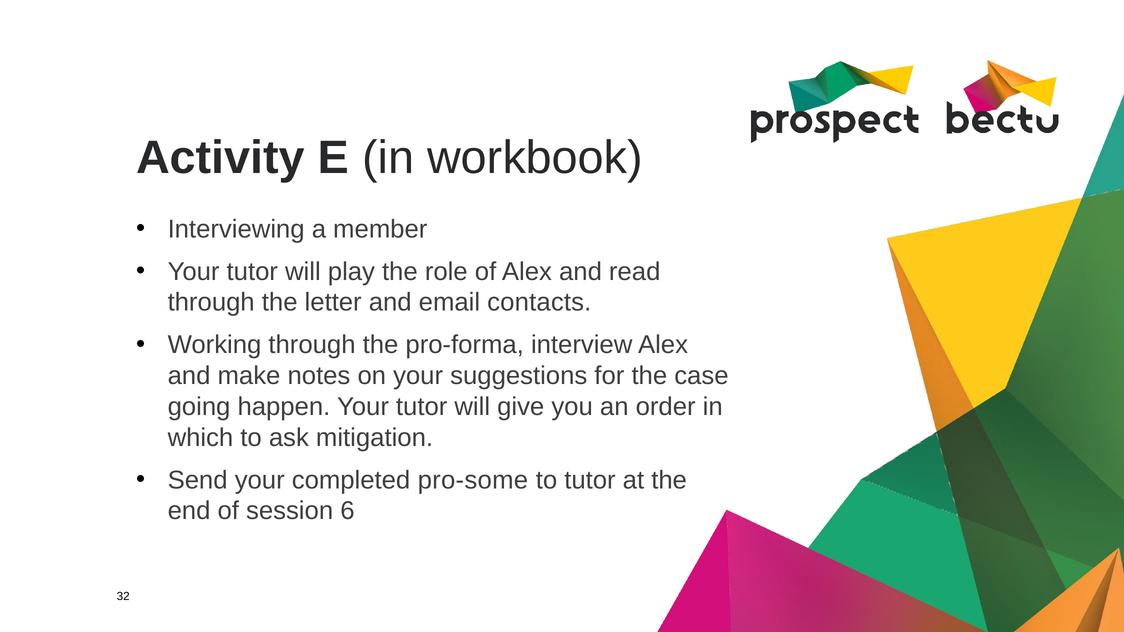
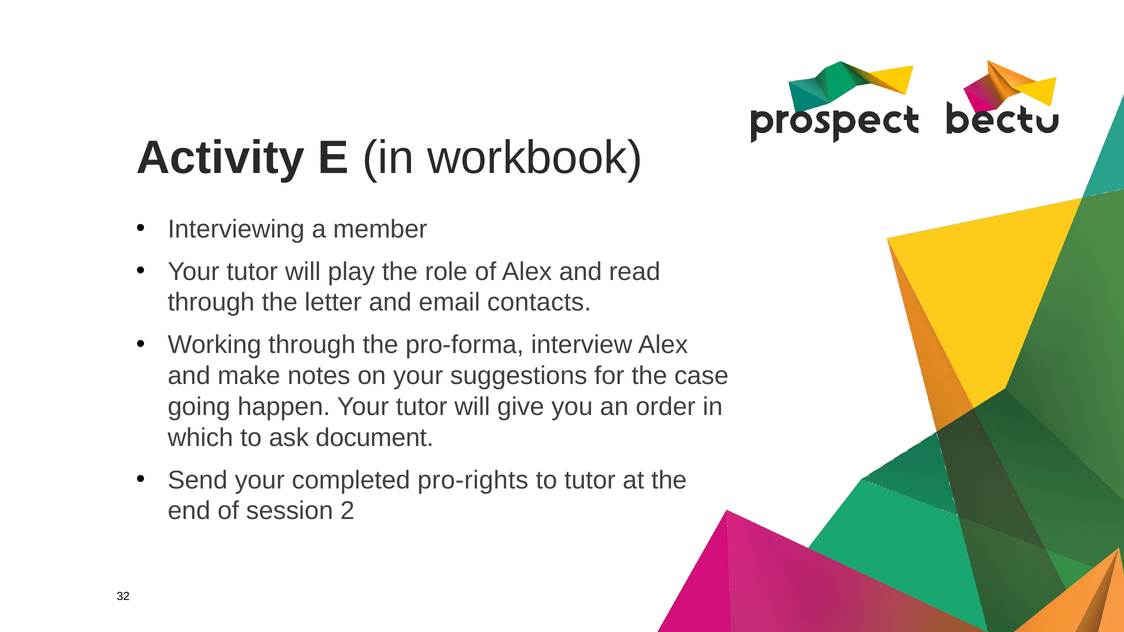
mitigation: mitigation -> document
pro-some: pro-some -> pro-rights
6: 6 -> 2
